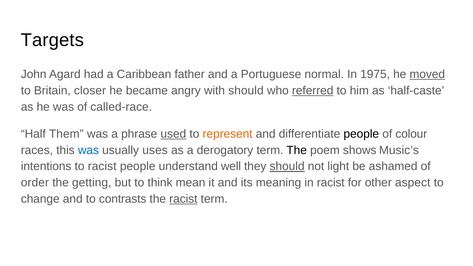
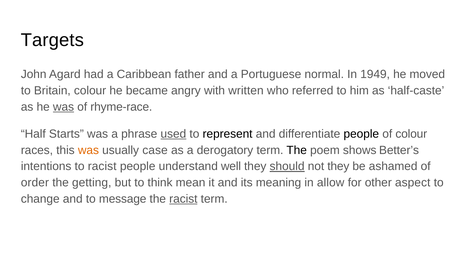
1975: 1975 -> 1949
moved underline: present -> none
Britain closer: closer -> colour
with should: should -> written
referred underline: present -> none
was at (64, 107) underline: none -> present
called-race: called-race -> rhyme-race
Them: Them -> Starts
represent colour: orange -> black
was at (88, 150) colour: blue -> orange
uses: uses -> case
Music’s: Music’s -> Better’s
not light: light -> they
in racist: racist -> allow
contrasts: contrasts -> message
